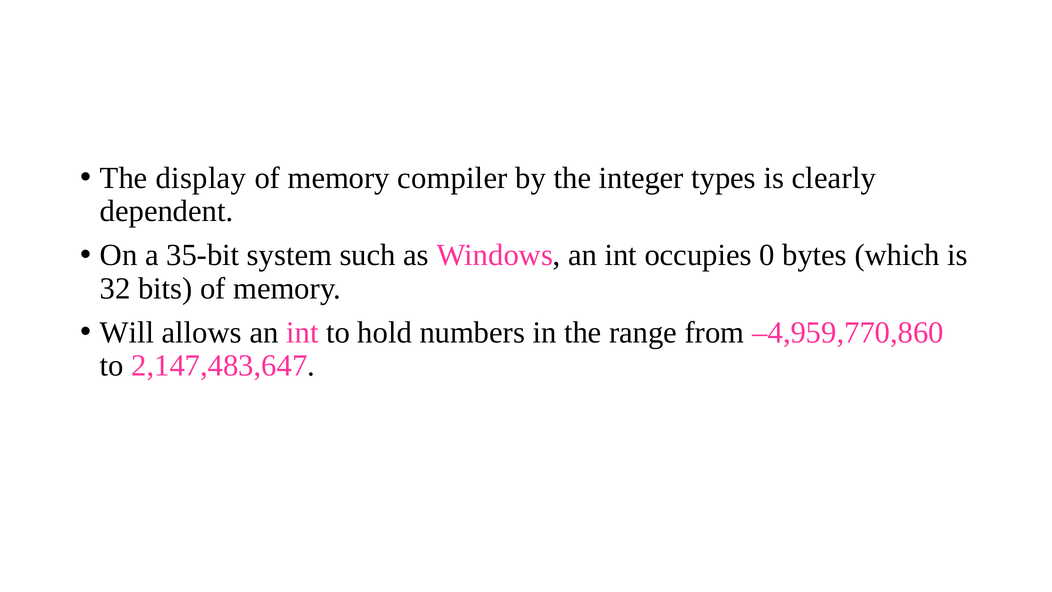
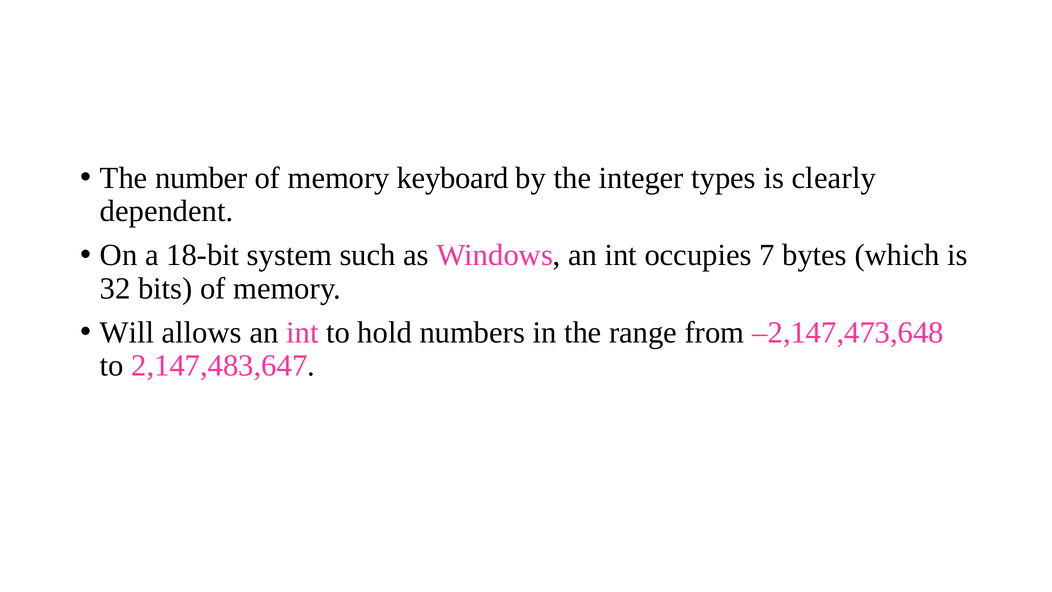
display: display -> number
compiler: compiler -> keyboard
35-bit: 35-bit -> 18-bit
0: 0 -> 7
–4,959,770,860: –4,959,770,860 -> –2,147,473,648
